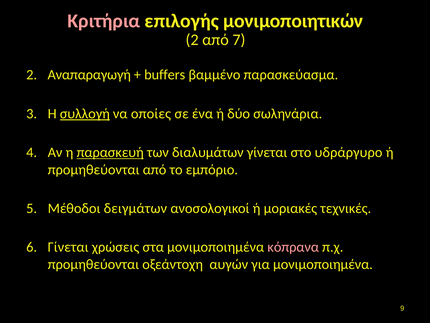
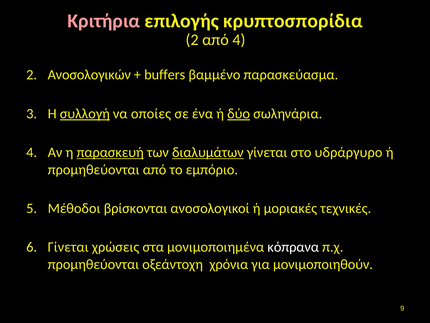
μονιμοποιητικών: μονιμοποιητικών -> κρυπτοσπορίδια
από 7: 7 -> 4
Αναπαραγωγή: Αναπαραγωγή -> Ανοσολογικών
δύο underline: none -> present
διαλυμάτων underline: none -> present
δειγμάτων: δειγμάτων -> βρίσκονται
κόπρανα colour: pink -> white
αυγών: αυγών -> χρόνια
για μονιμοποιημένα: μονιμοποιημένα -> μονιμοποιηθούν
